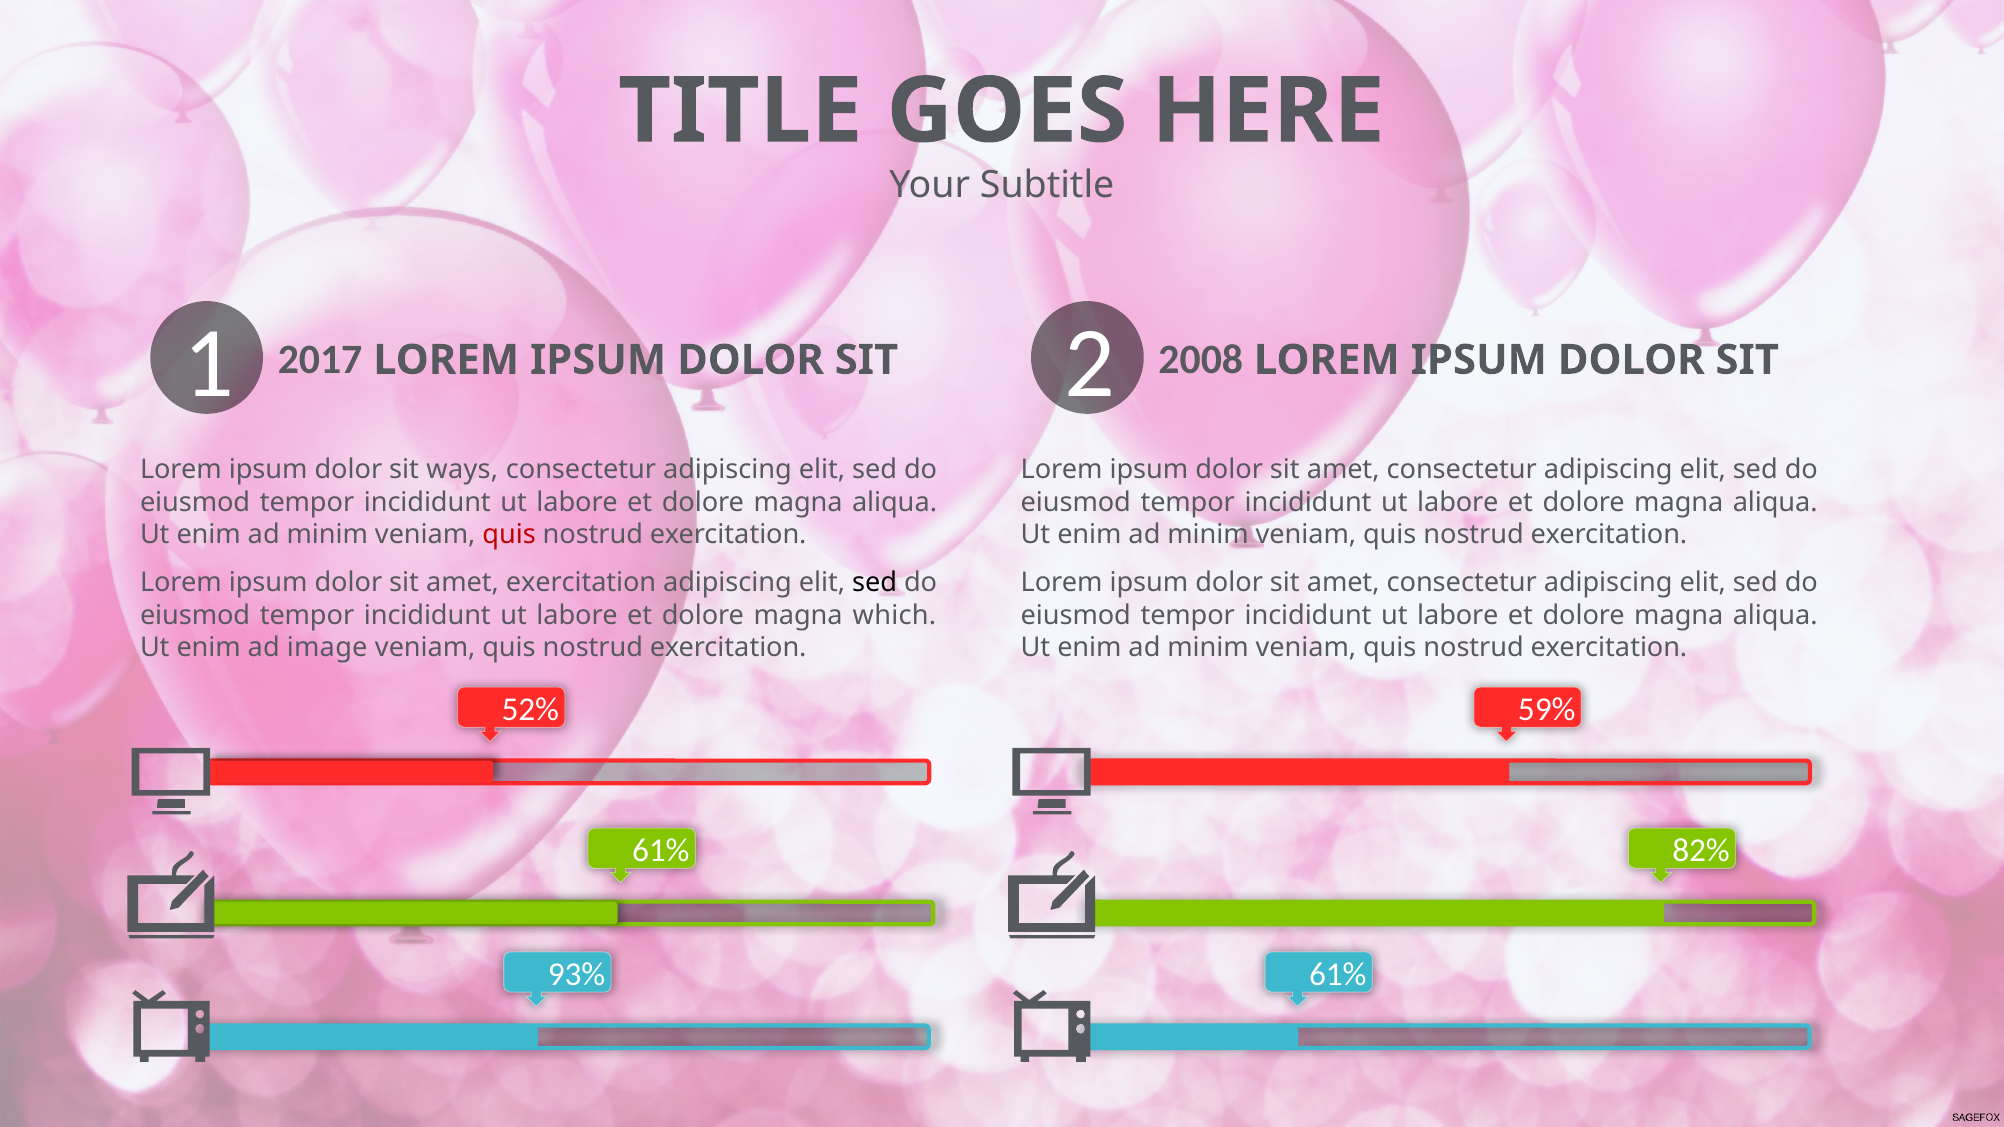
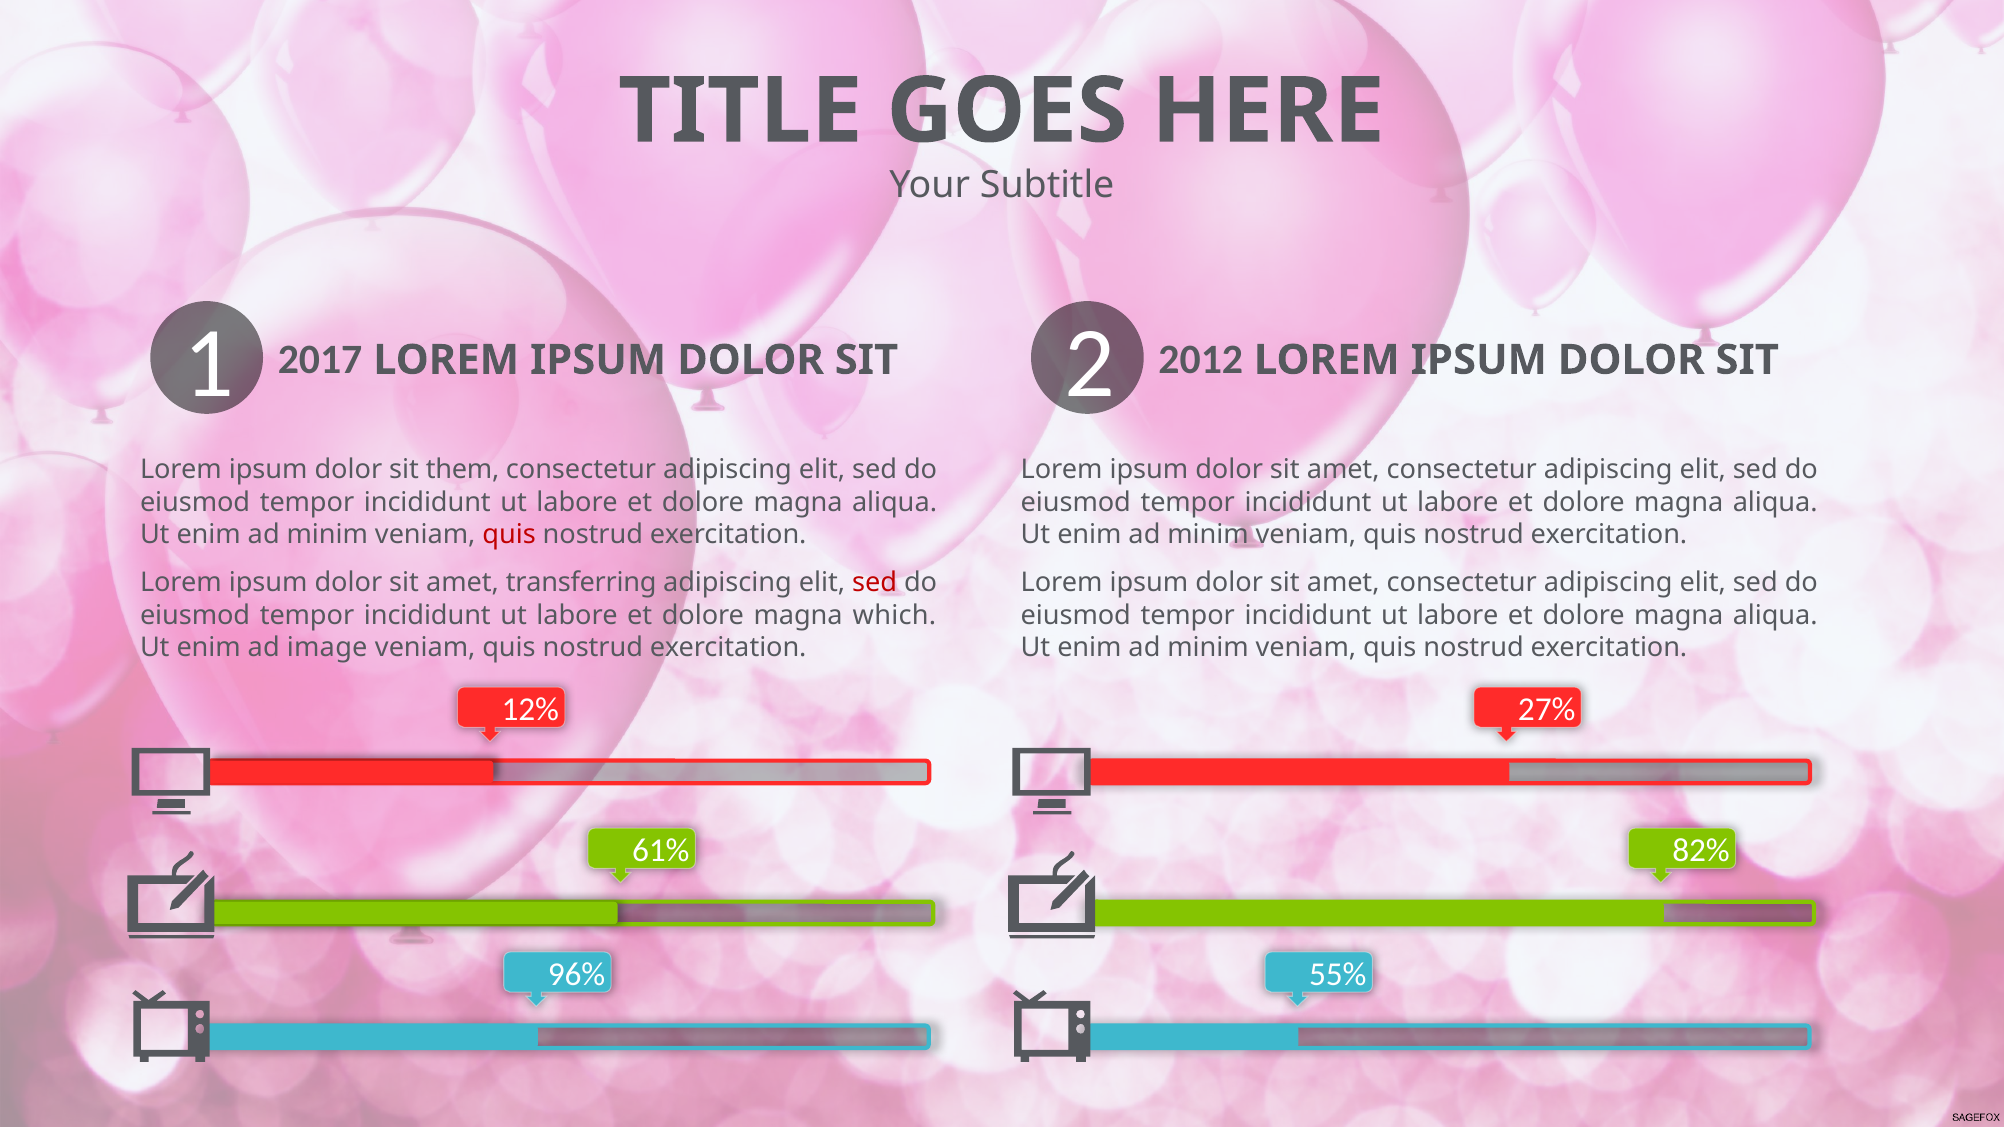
2008: 2008 -> 2012
ways: ways -> them
amet exercitation: exercitation -> transferring
sed at (875, 583) colour: black -> red
52%: 52% -> 12%
59%: 59% -> 27%
93%: 93% -> 96%
61% at (1338, 975): 61% -> 55%
